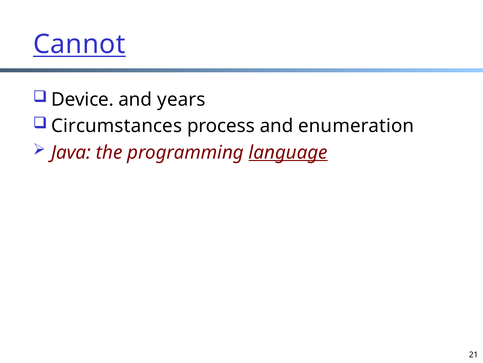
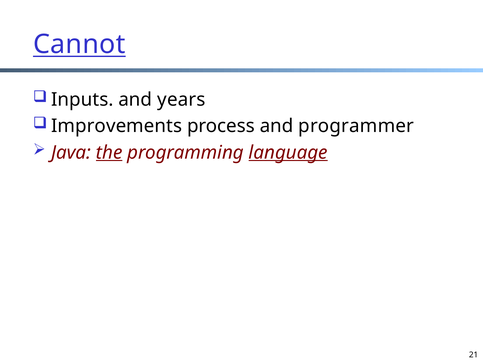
Device: Device -> Inputs
Circumstances: Circumstances -> Improvements
enumeration: enumeration -> programmer
the underline: none -> present
